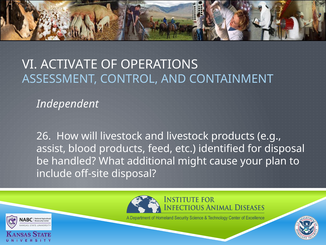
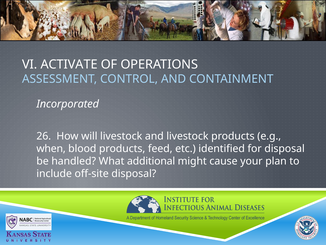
Independent: Independent -> Incorporated
assist: assist -> when
